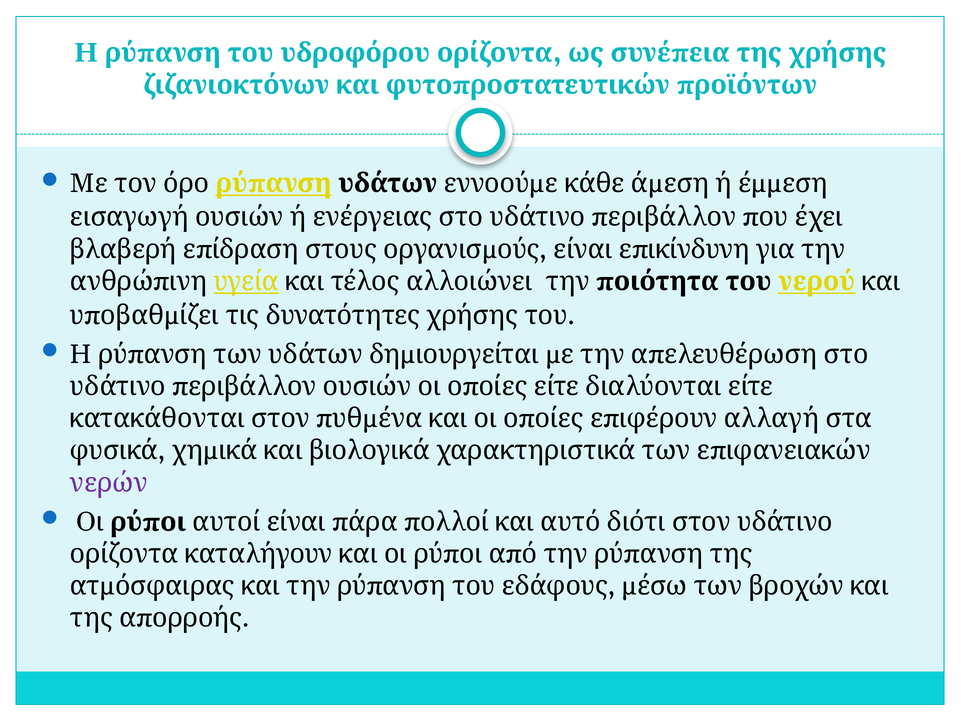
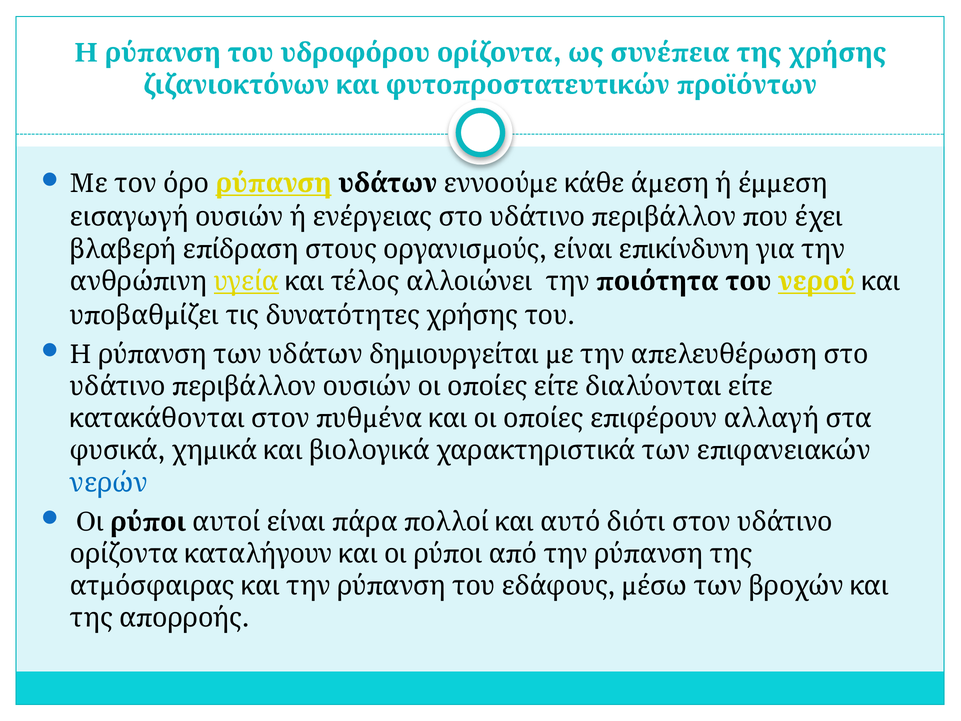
νερών colour: purple -> blue
